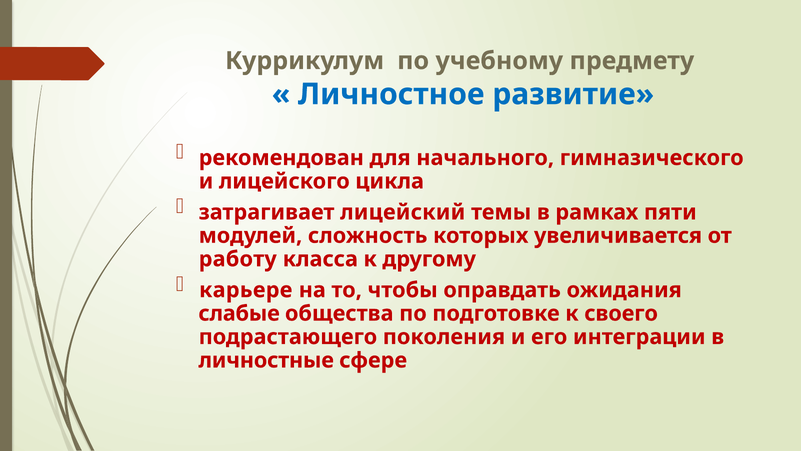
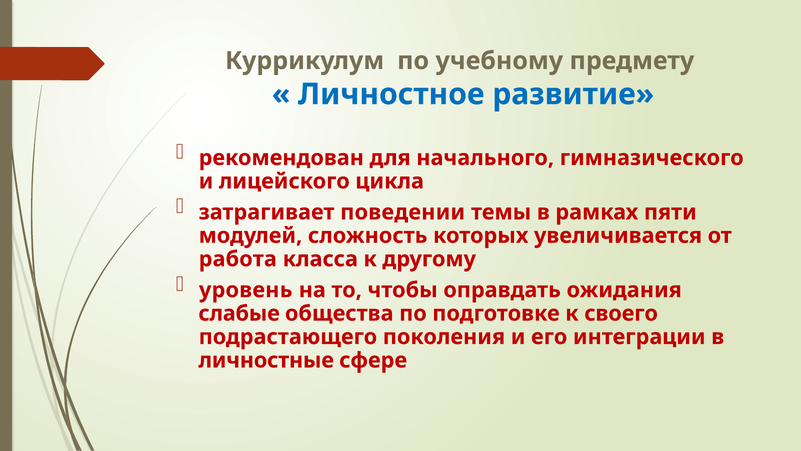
лицейский: лицейский -> поведении
работу: работу -> работа
карьере: карьере -> уровень
